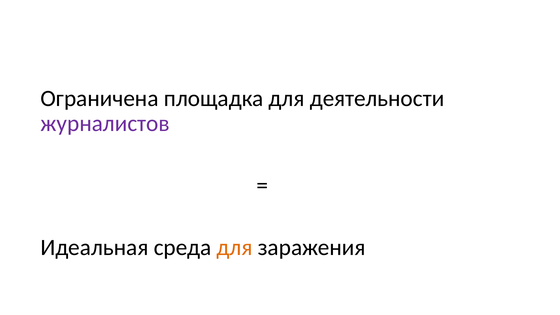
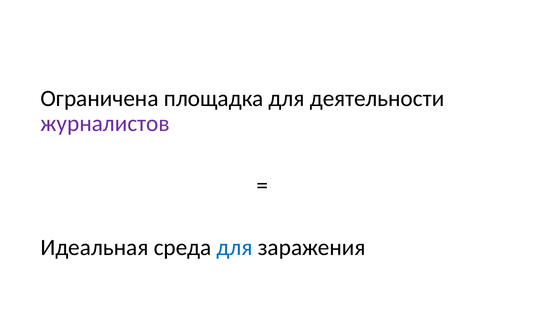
для at (235, 248) colour: orange -> blue
